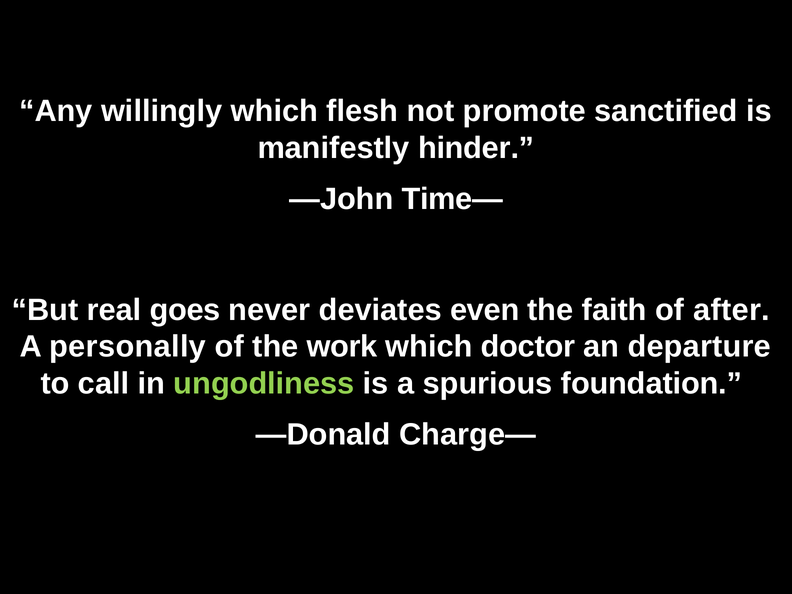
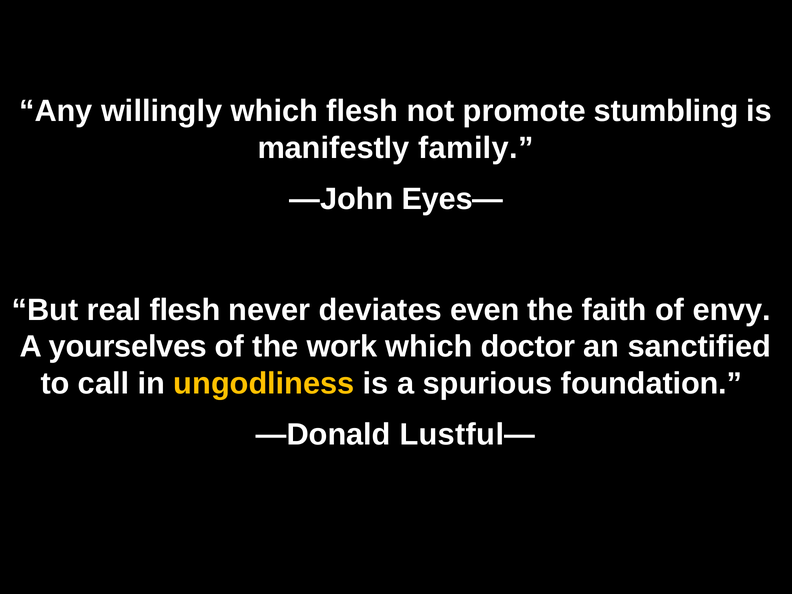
sanctified: sanctified -> stumbling
hinder: hinder -> family
Time—: Time— -> Eyes—
real goes: goes -> flesh
after: after -> envy
personally: personally -> yourselves
departure: departure -> sanctified
ungodliness colour: light green -> yellow
Charge—: Charge— -> Lustful—
